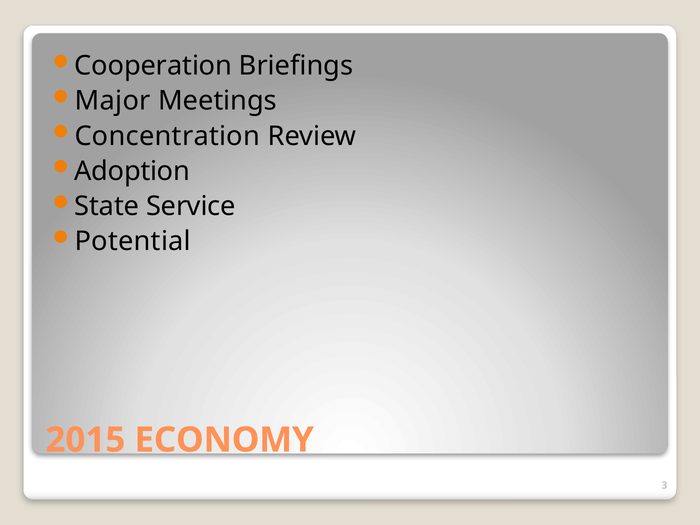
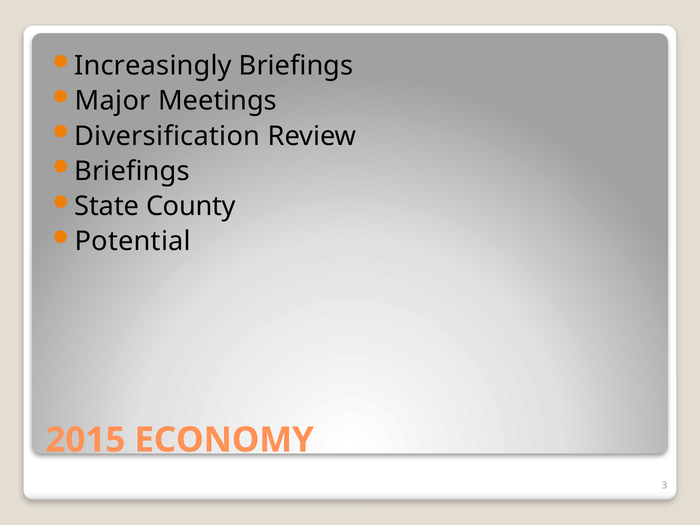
Cooperation: Cooperation -> Increasingly
Concentration: Concentration -> Diversification
Adoption at (132, 171): Adoption -> Briefings
Service: Service -> County
